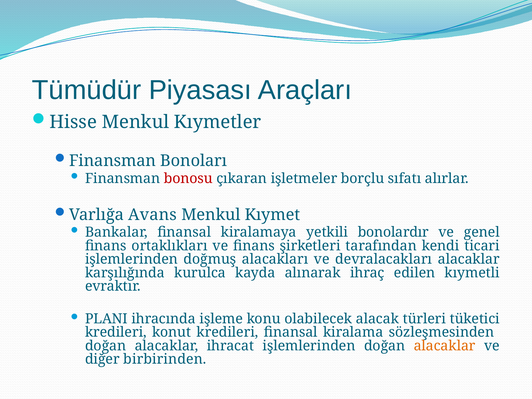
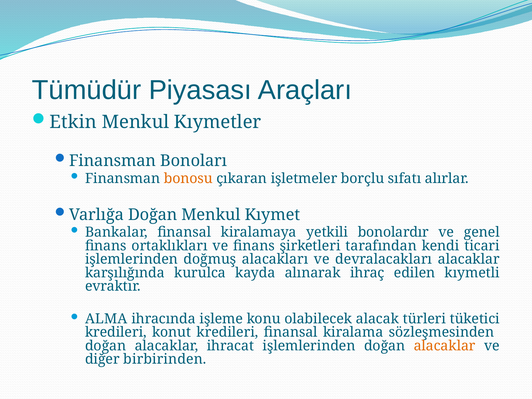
Hisse: Hisse -> Etkin
bonosu colour: red -> orange
Varlığa Avans: Avans -> Doğan
PLANI: PLANI -> ALMA
